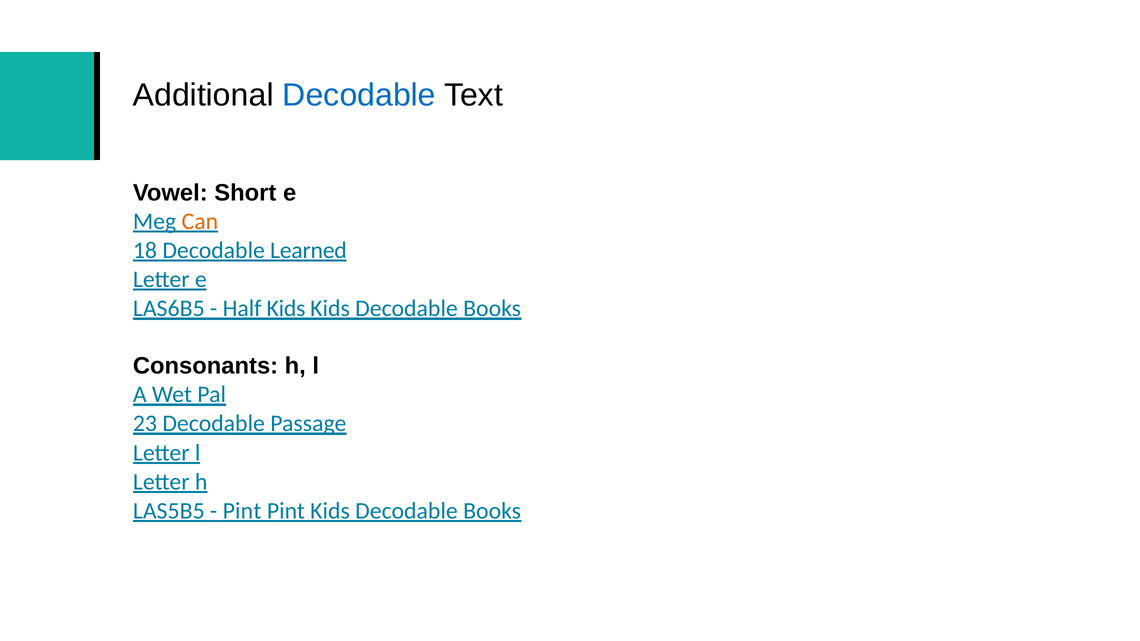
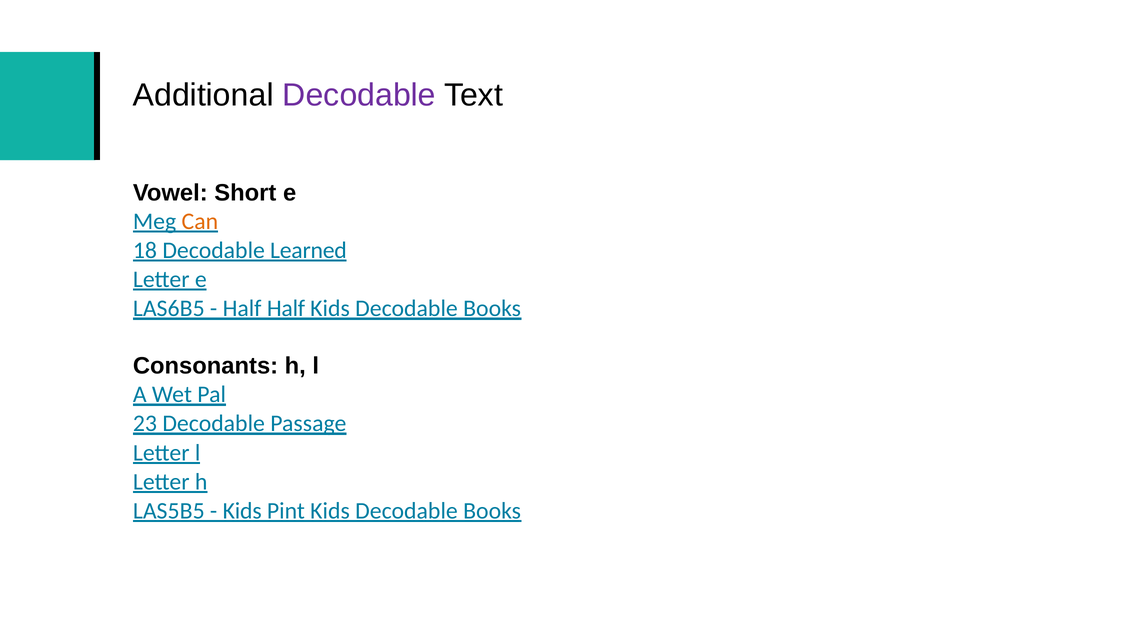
Decodable at (359, 95) colour: blue -> purple
Half Kids: Kids -> Half
Pint at (242, 511): Pint -> Kids
